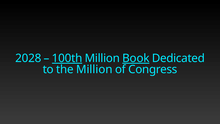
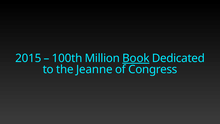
2028: 2028 -> 2015
100th underline: present -> none
the Million: Million -> Jeanne
